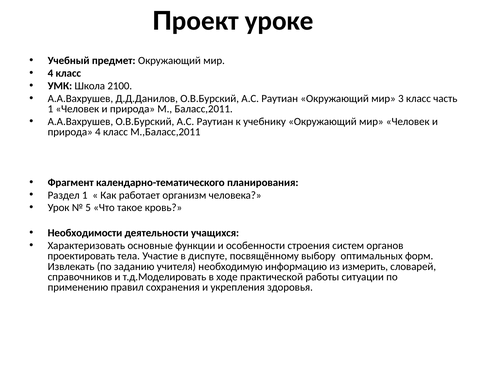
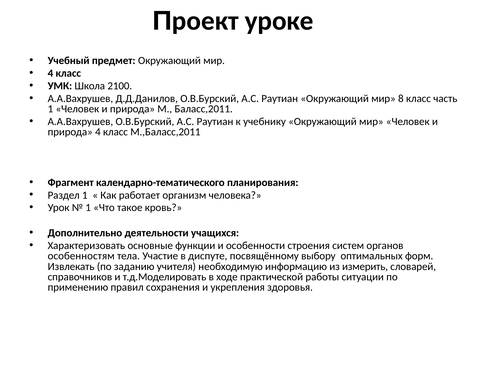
3: 3 -> 8
5 at (88, 208): 5 -> 1
Необходимости: Необходимости -> Дополнительно
проектировать: проектировать -> особенностям
